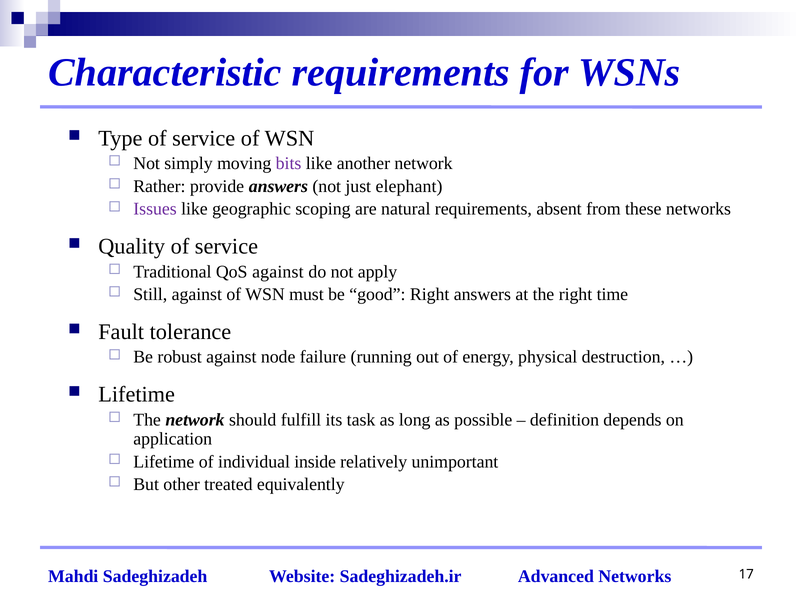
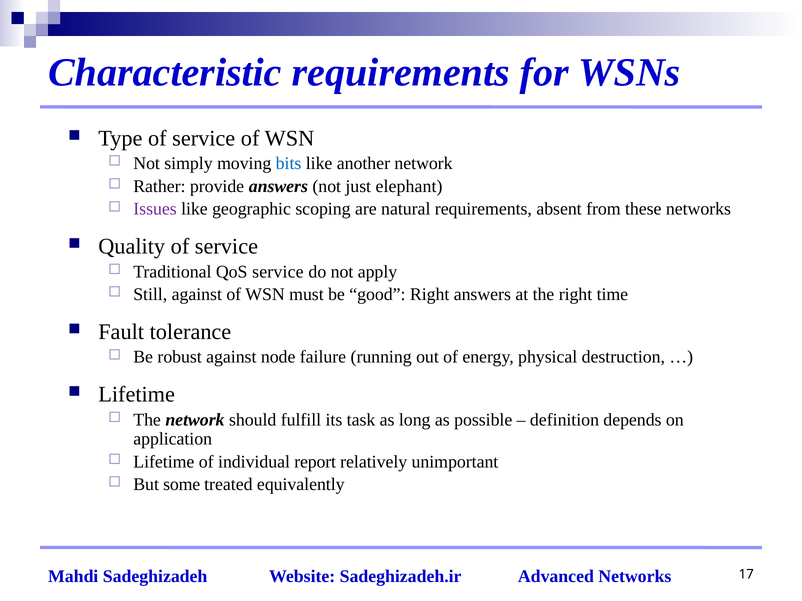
bits colour: purple -> blue
QoS against: against -> service
inside: inside -> report
other: other -> some
